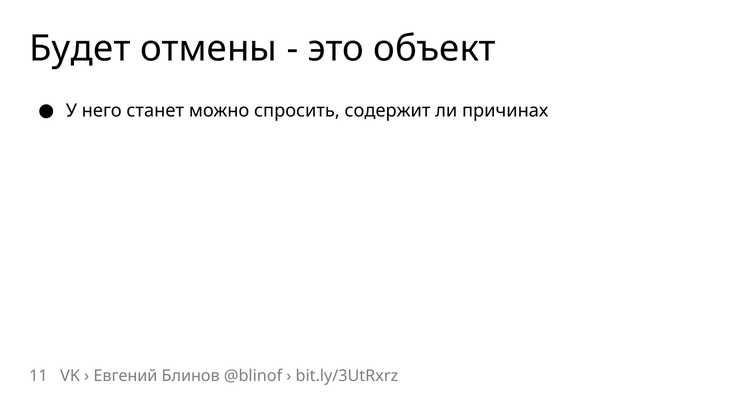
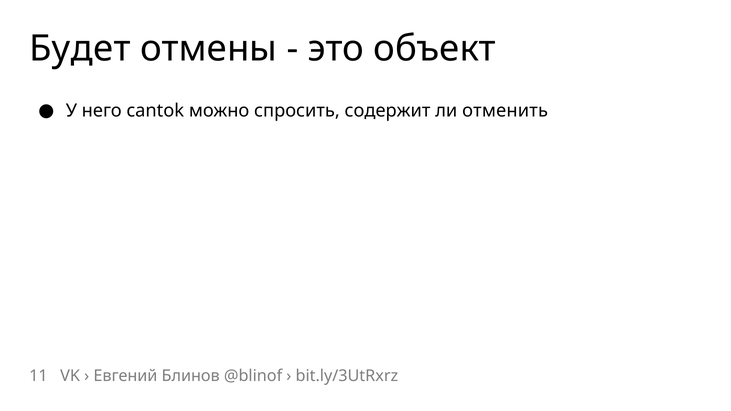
станет: станет -> cantok
причинах: причинах -> отменить
